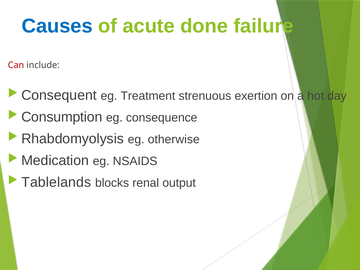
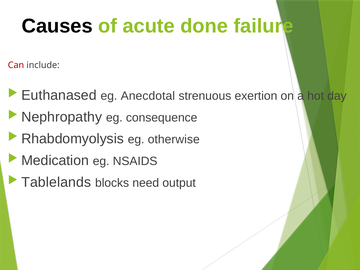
Causes colour: blue -> black
Consequent: Consequent -> Euthanased
Treatment: Treatment -> Anecdotal
Consumption: Consumption -> Nephropathy
renal: renal -> need
